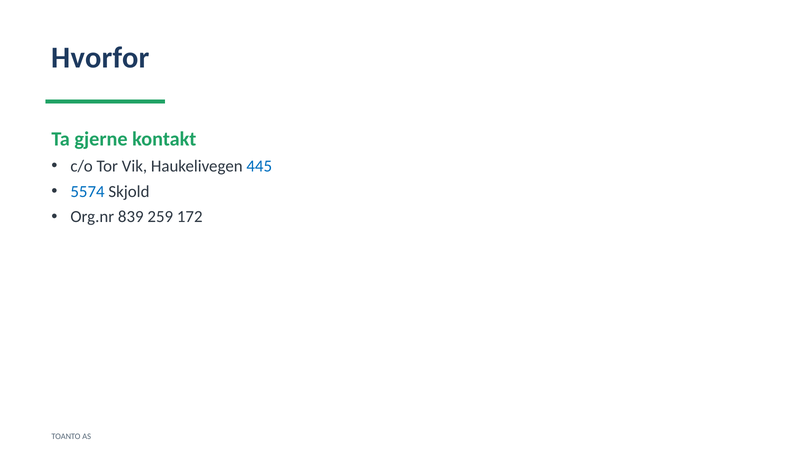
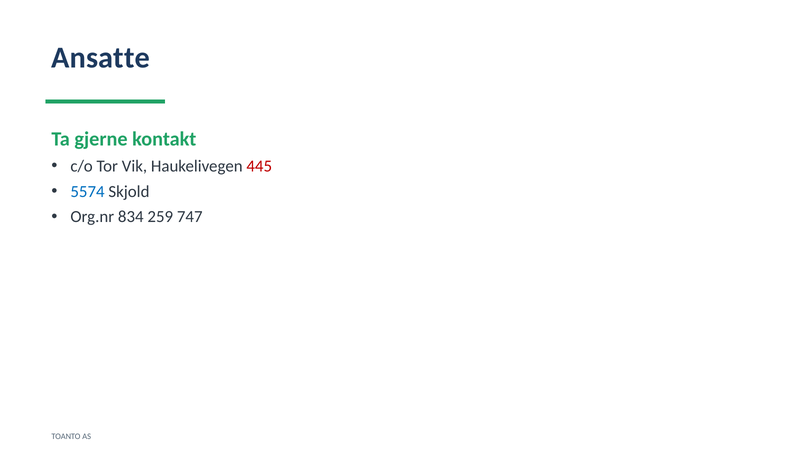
Hvorfor: Hvorfor -> Ansatte
445 colour: blue -> red
839: 839 -> 834
172: 172 -> 747
